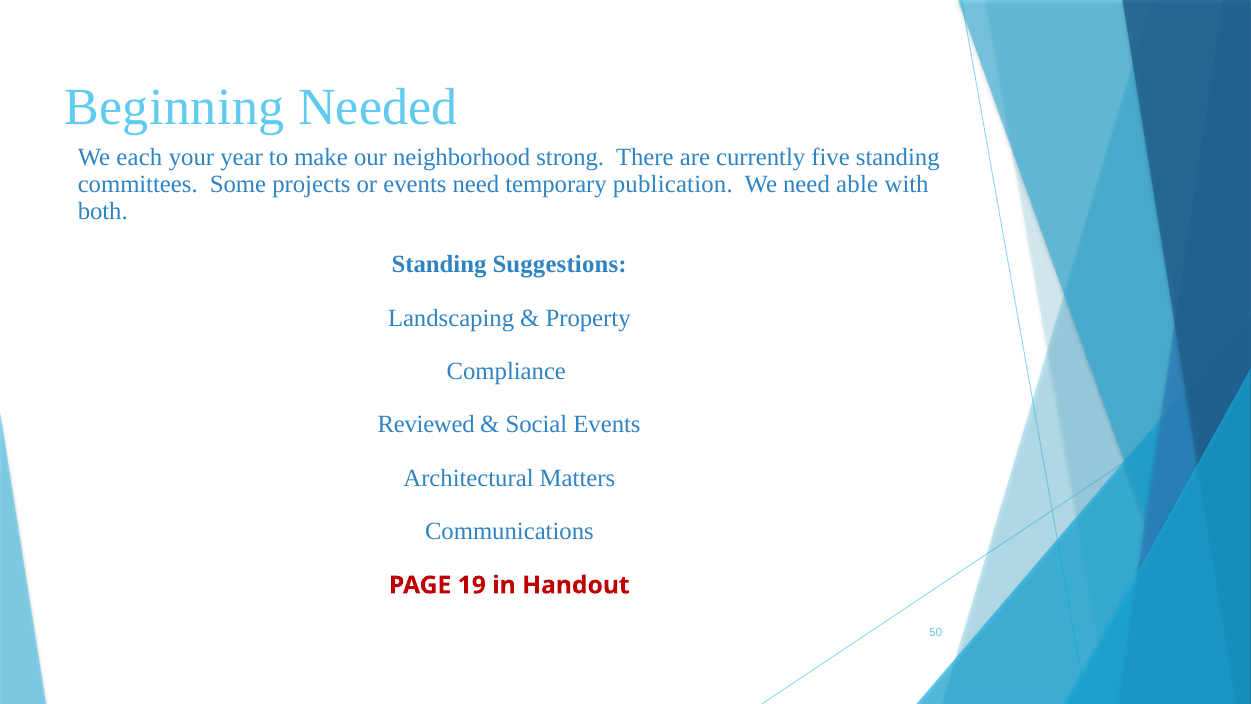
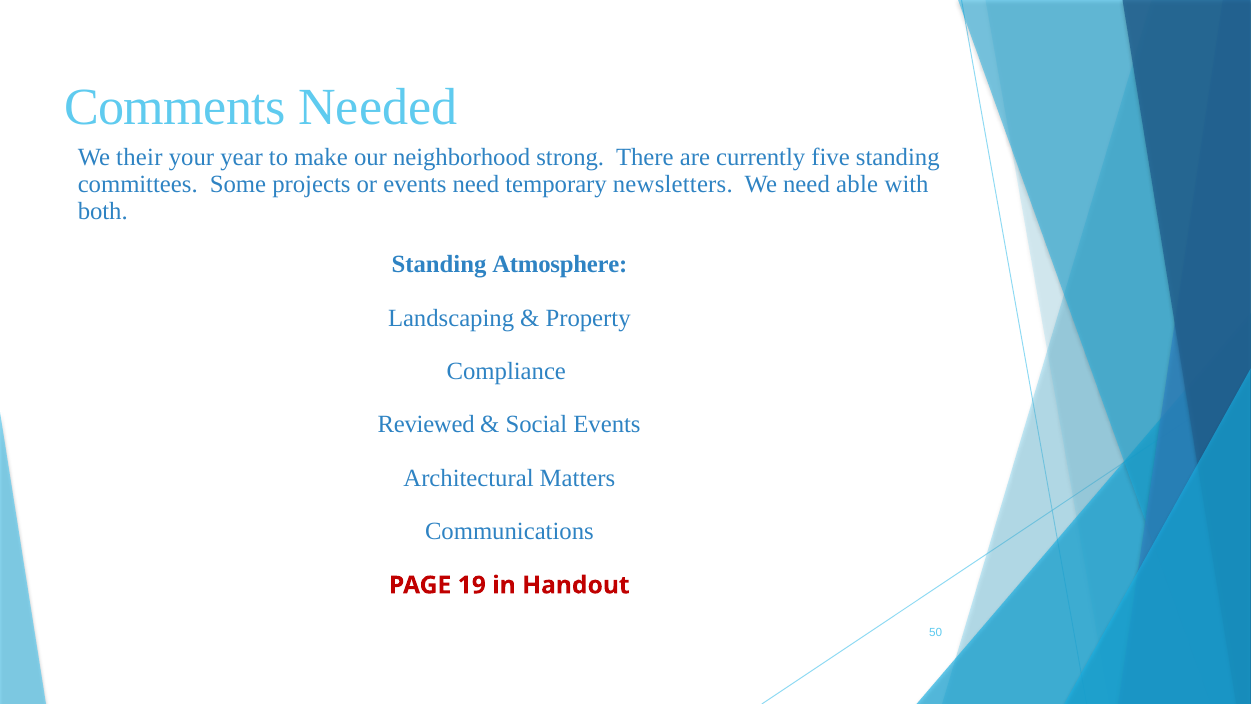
Beginning: Beginning -> Comments
each: each -> their
publication: publication -> newsletters
Suggestions: Suggestions -> Atmosphere
